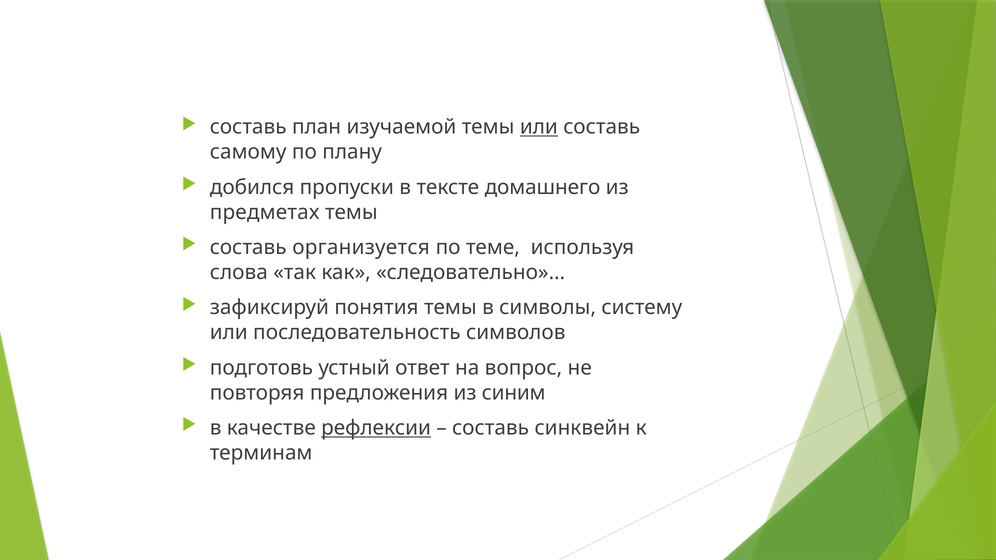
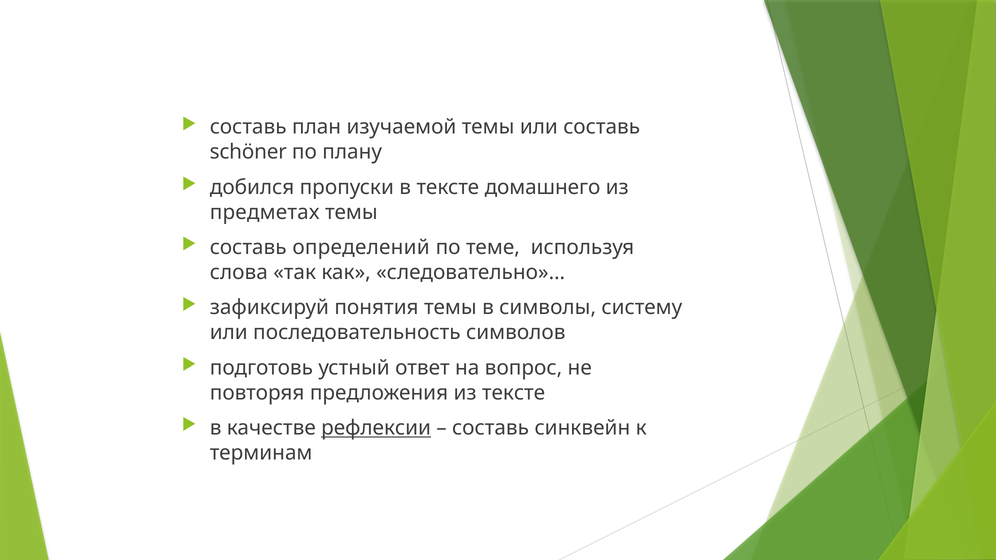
или at (539, 127) underline: present -> none
самому: самому -> schöner
организуется: организуется -> определений
из синим: синим -> тексте
